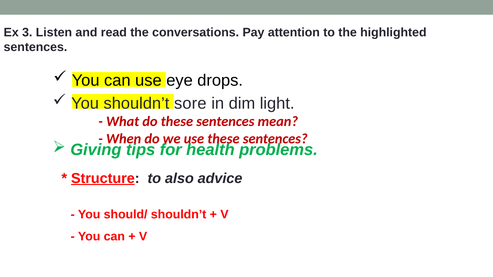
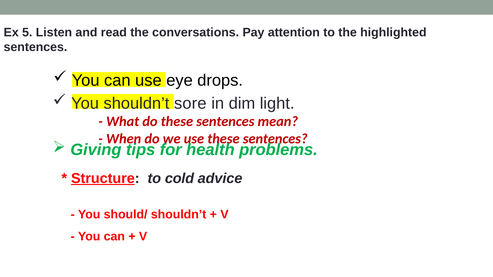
3: 3 -> 5
also: also -> cold
